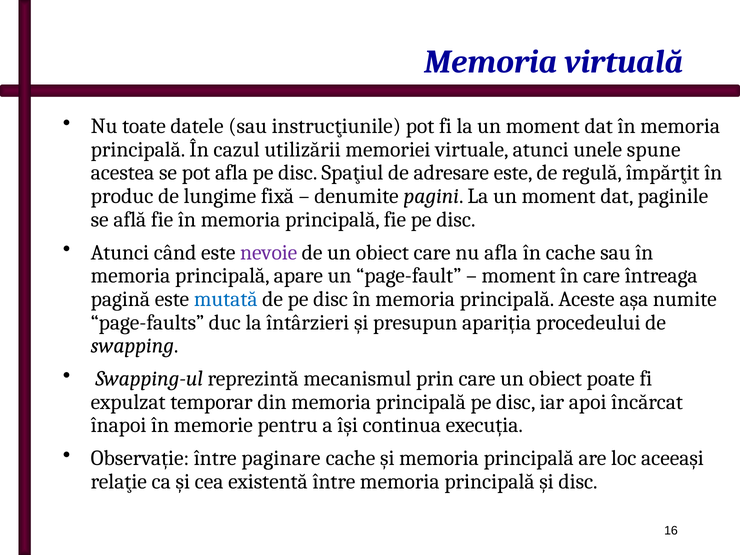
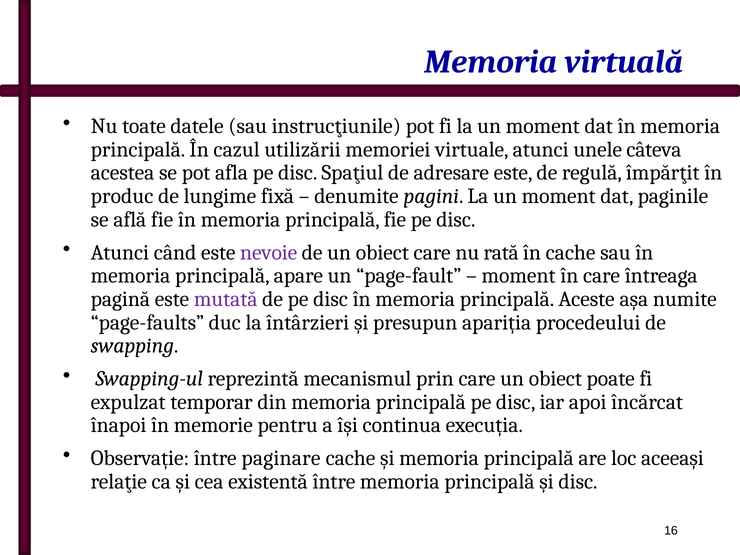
spune: spune -> câteva
nu afla: afla -> rată
mutată colour: blue -> purple
